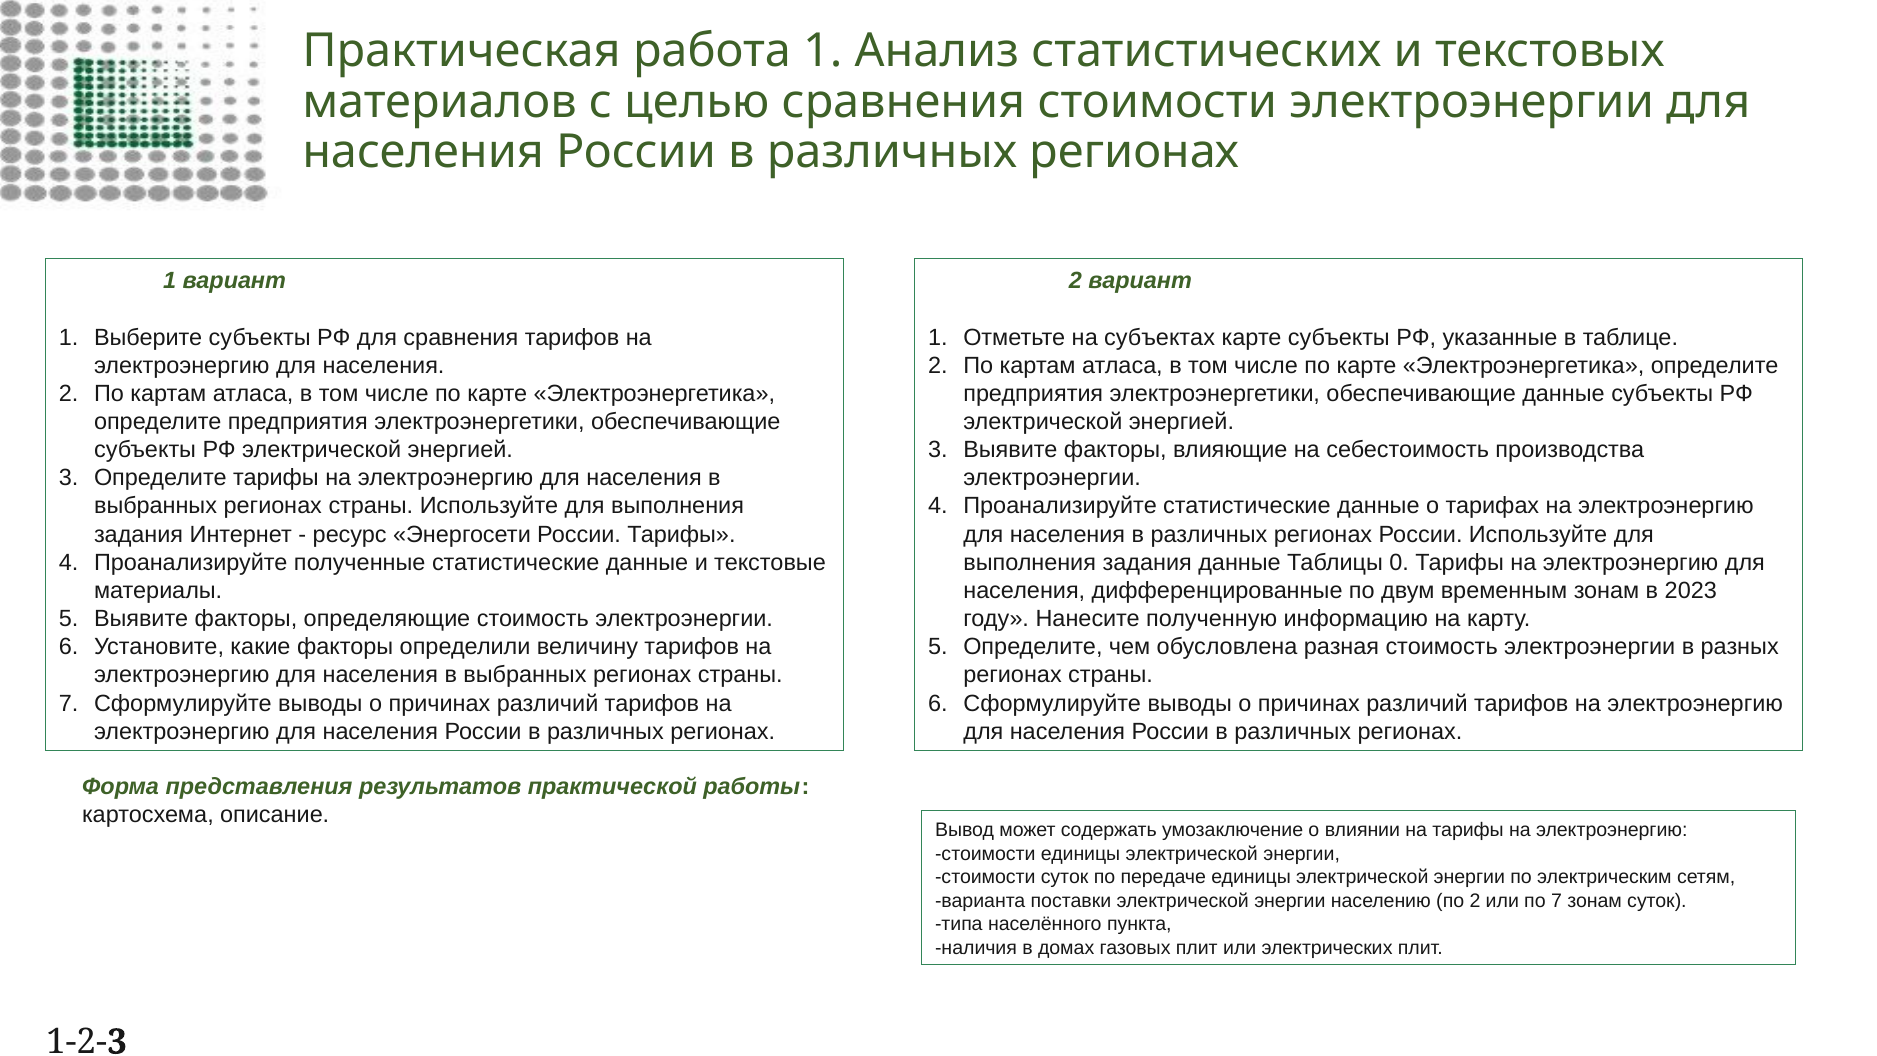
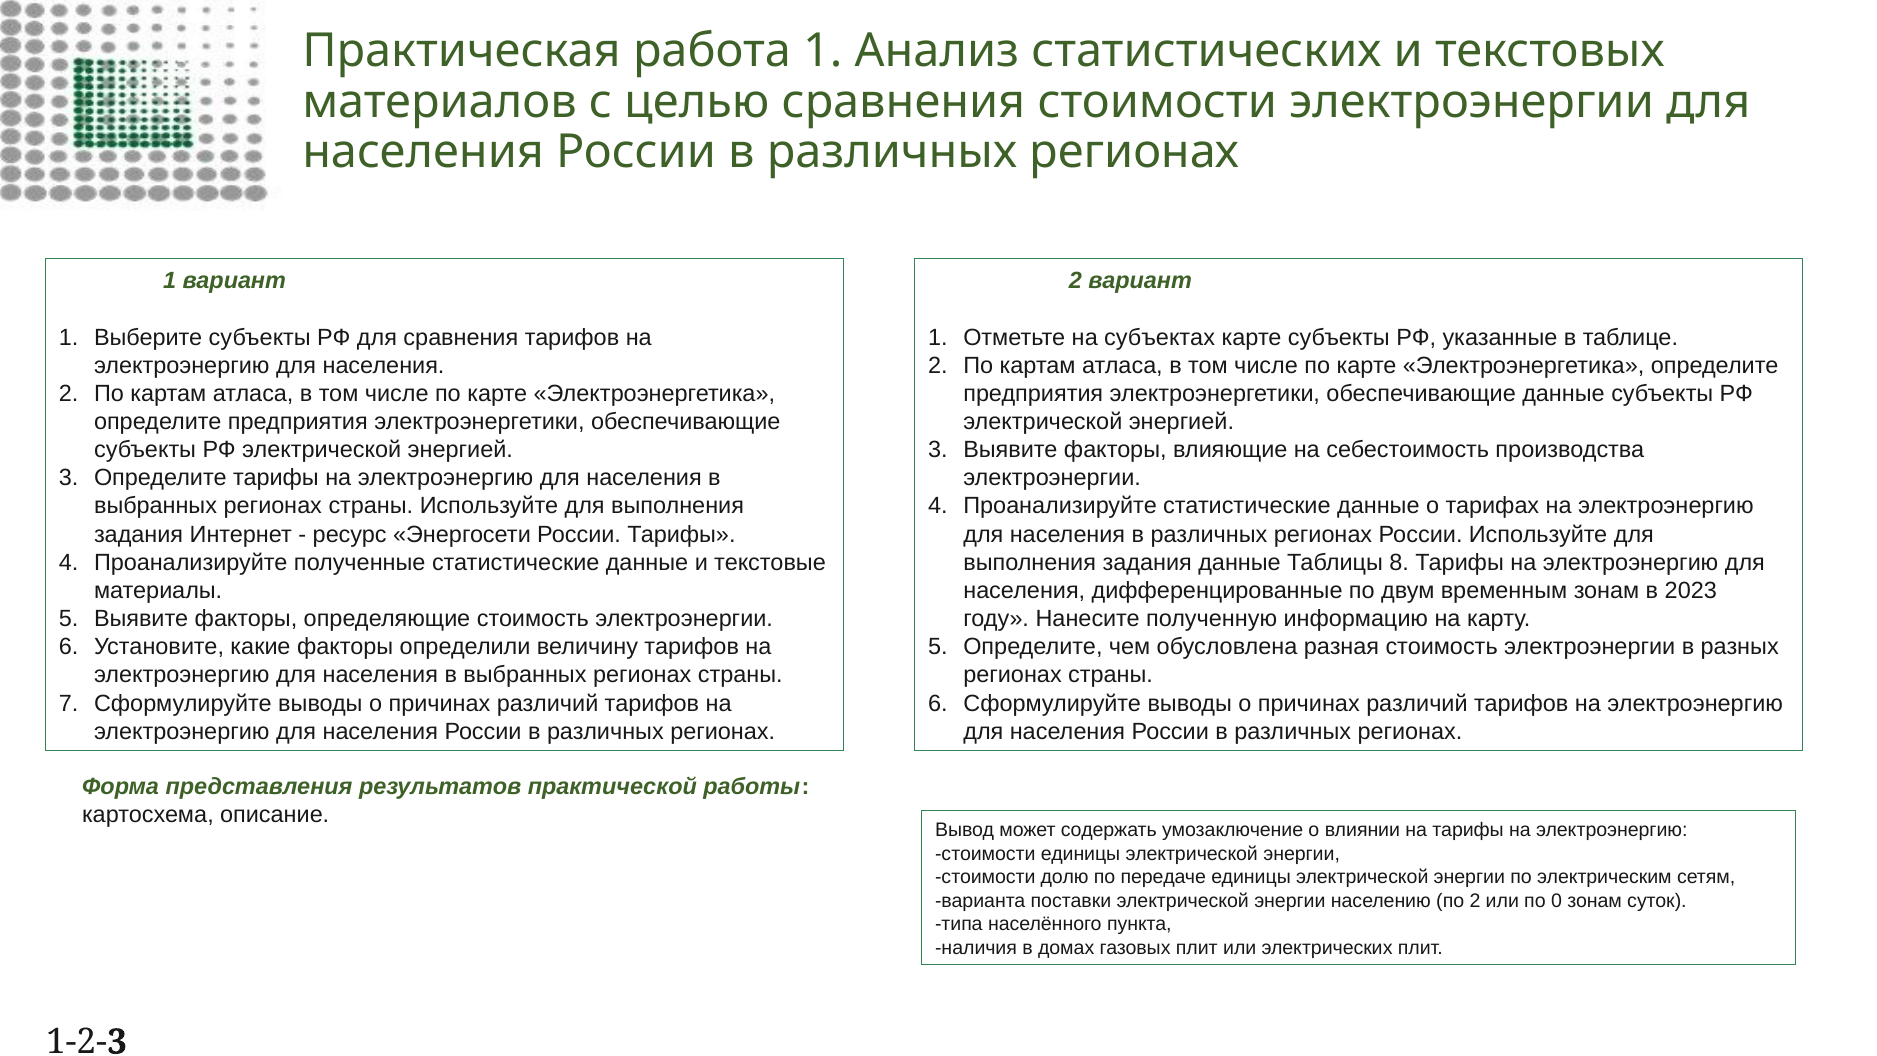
0: 0 -> 8
стоимости суток: суток -> долю
по 7: 7 -> 0
